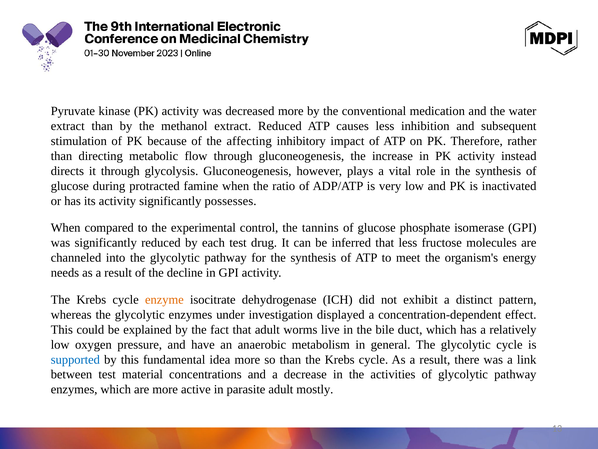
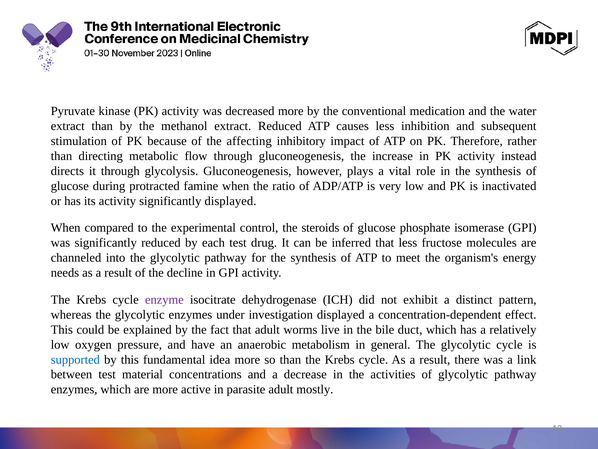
significantly possesses: possesses -> displayed
tannins: tannins -> steroids
enzyme colour: orange -> purple
